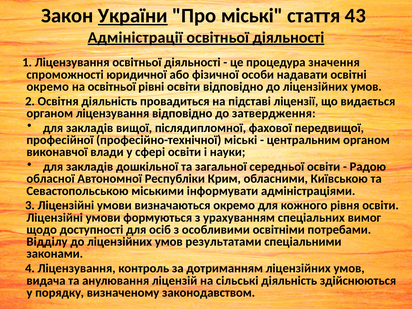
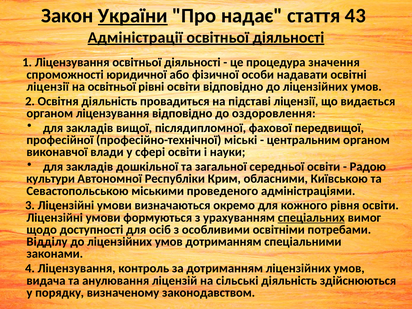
Про міські: міські -> надає
окремо at (48, 87): окремо -> ліцензії
затвердження: затвердження -> оздоровлення
обласної: обласної -> культури
інформувати: інформувати -> проведеного
спеціальних underline: none -> present
умов результатами: результатами -> дотриманням
